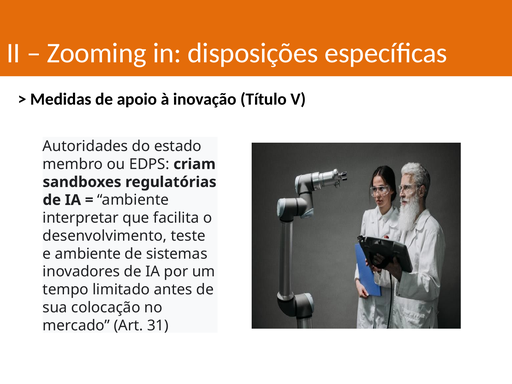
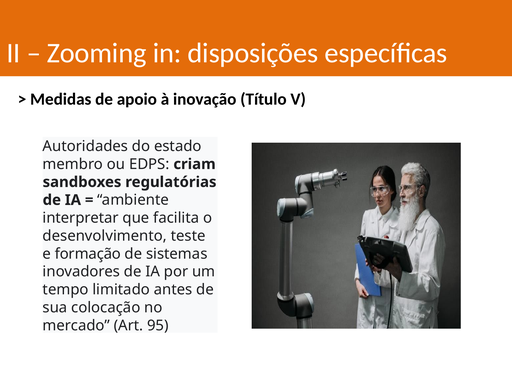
e ambiente: ambiente -> formação
31: 31 -> 95
